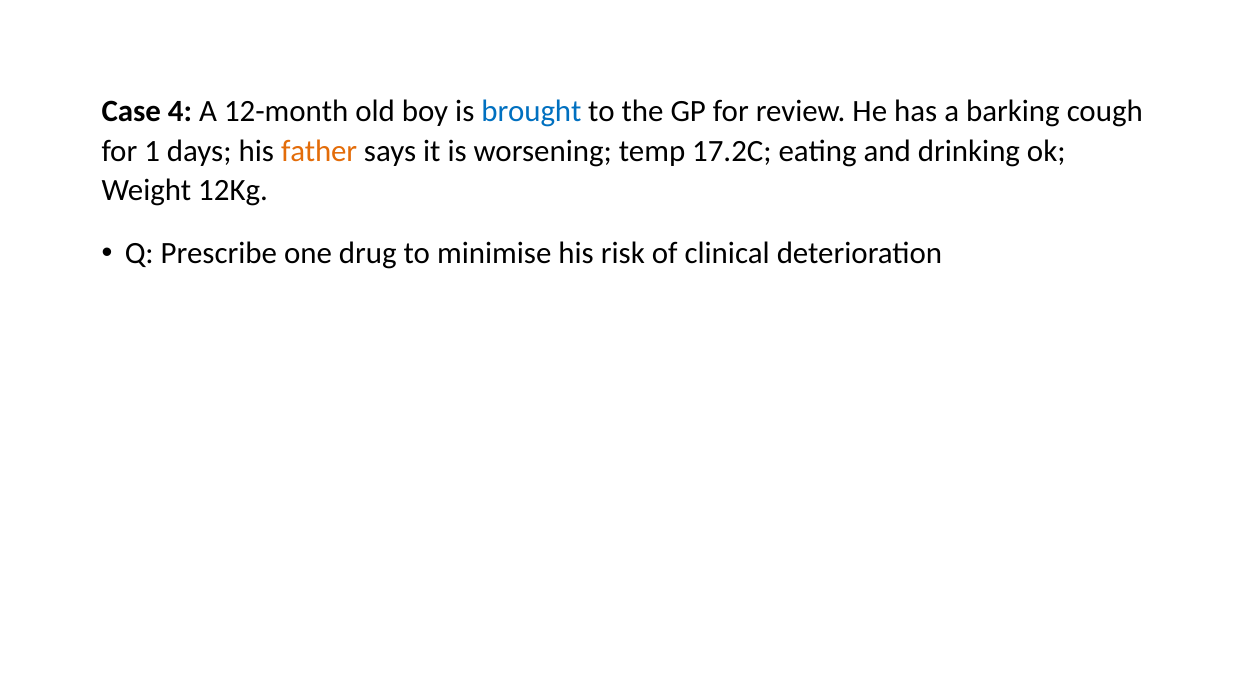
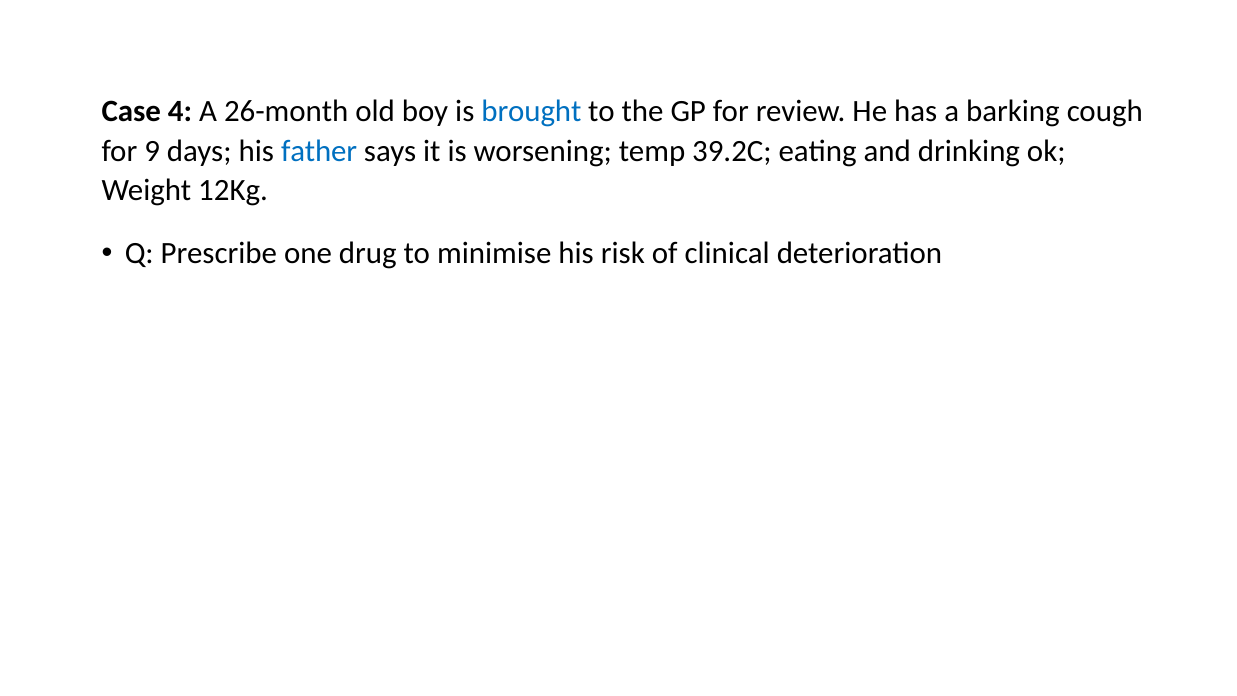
12-month: 12-month -> 26-month
1: 1 -> 9
father colour: orange -> blue
17.2C: 17.2C -> 39.2C
